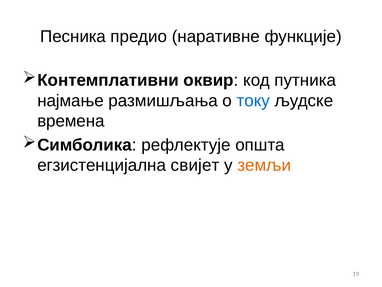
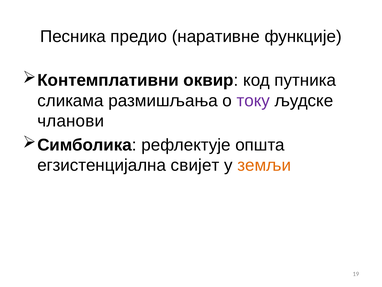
најмање: најмање -> сликама
току colour: blue -> purple
времена: времена -> чланови
